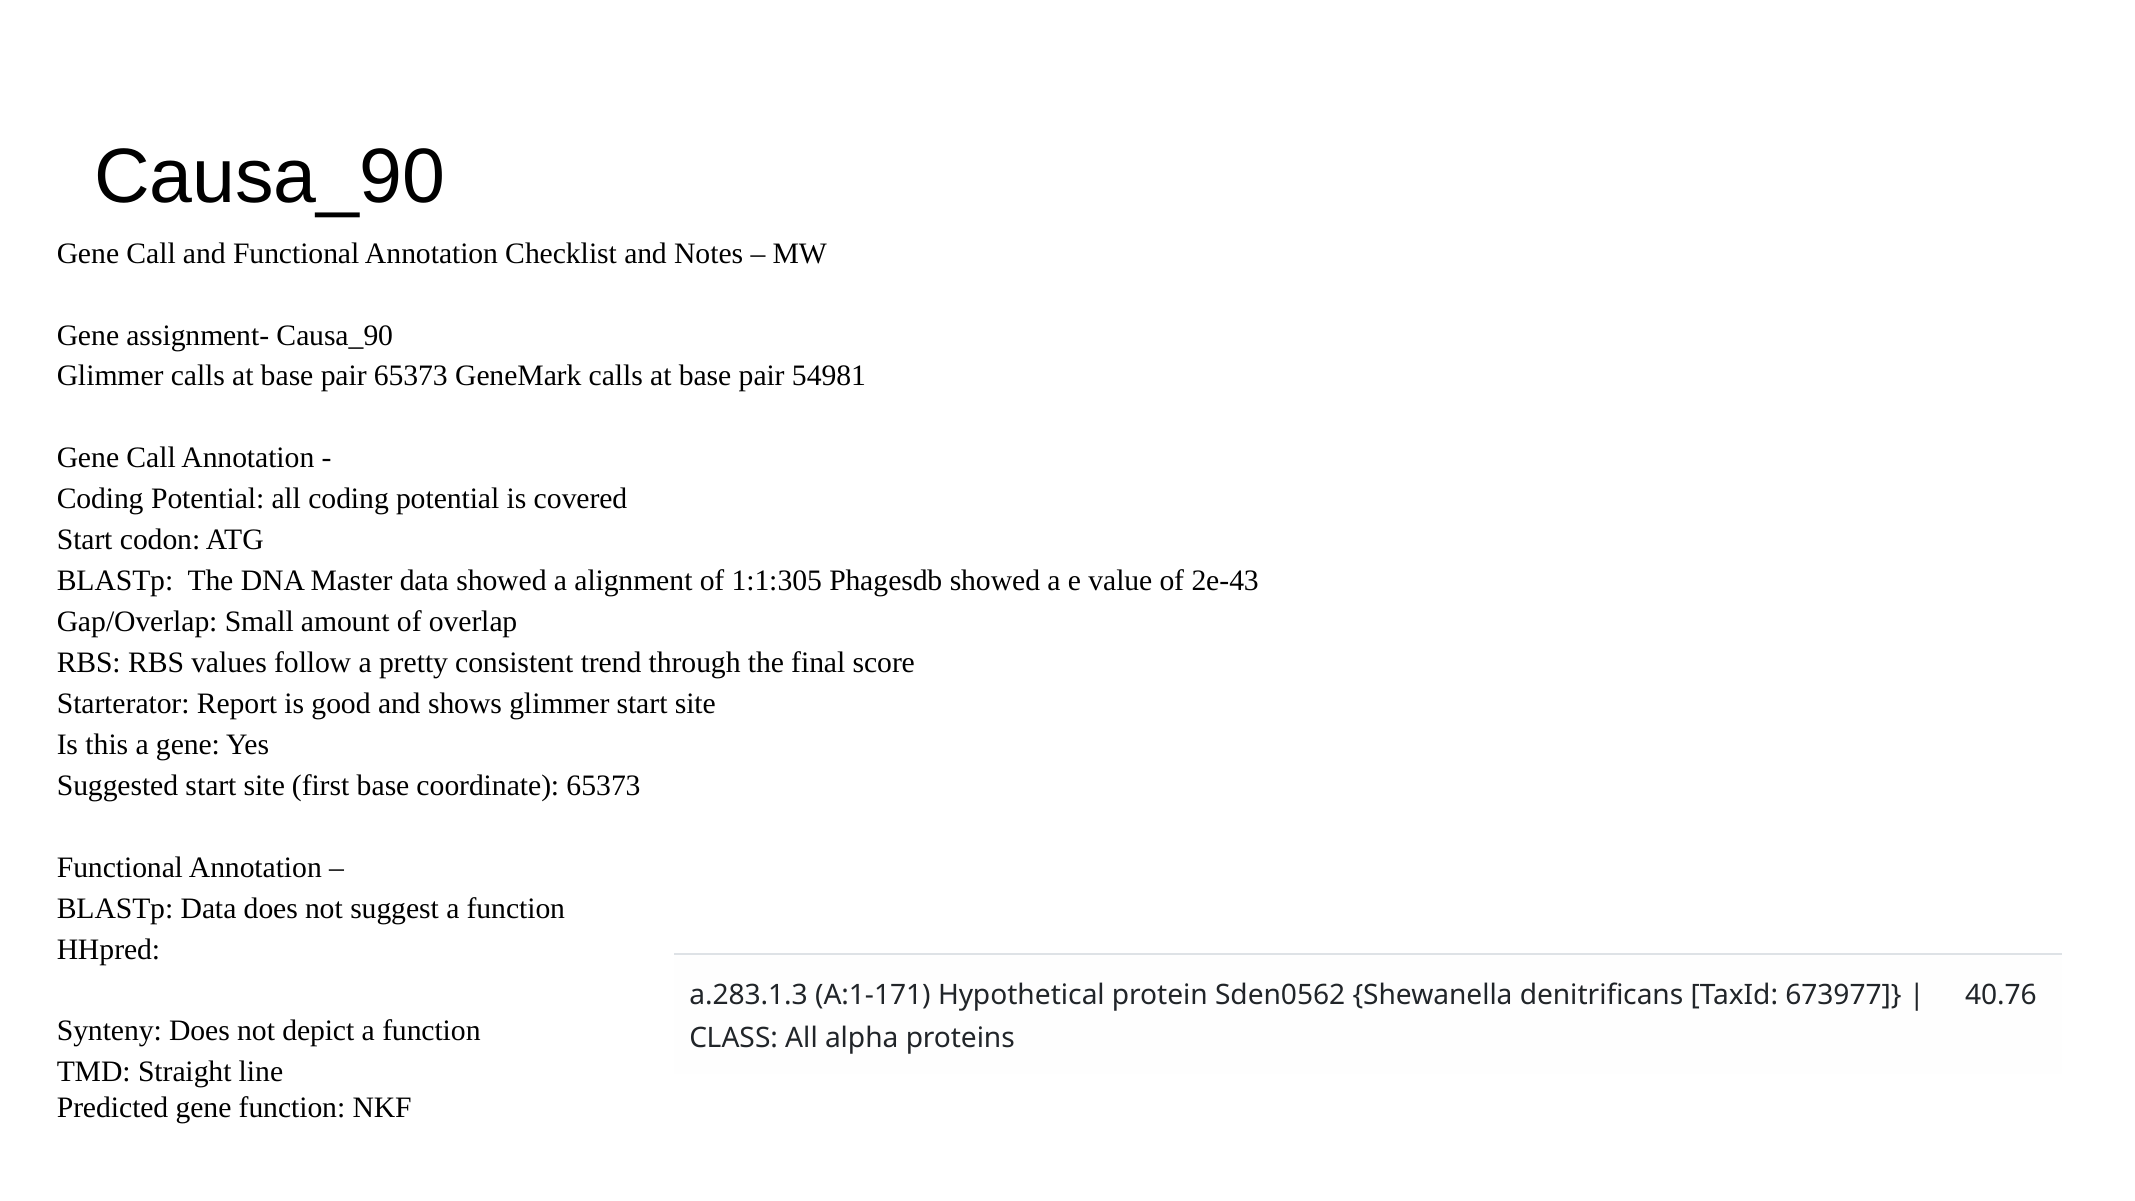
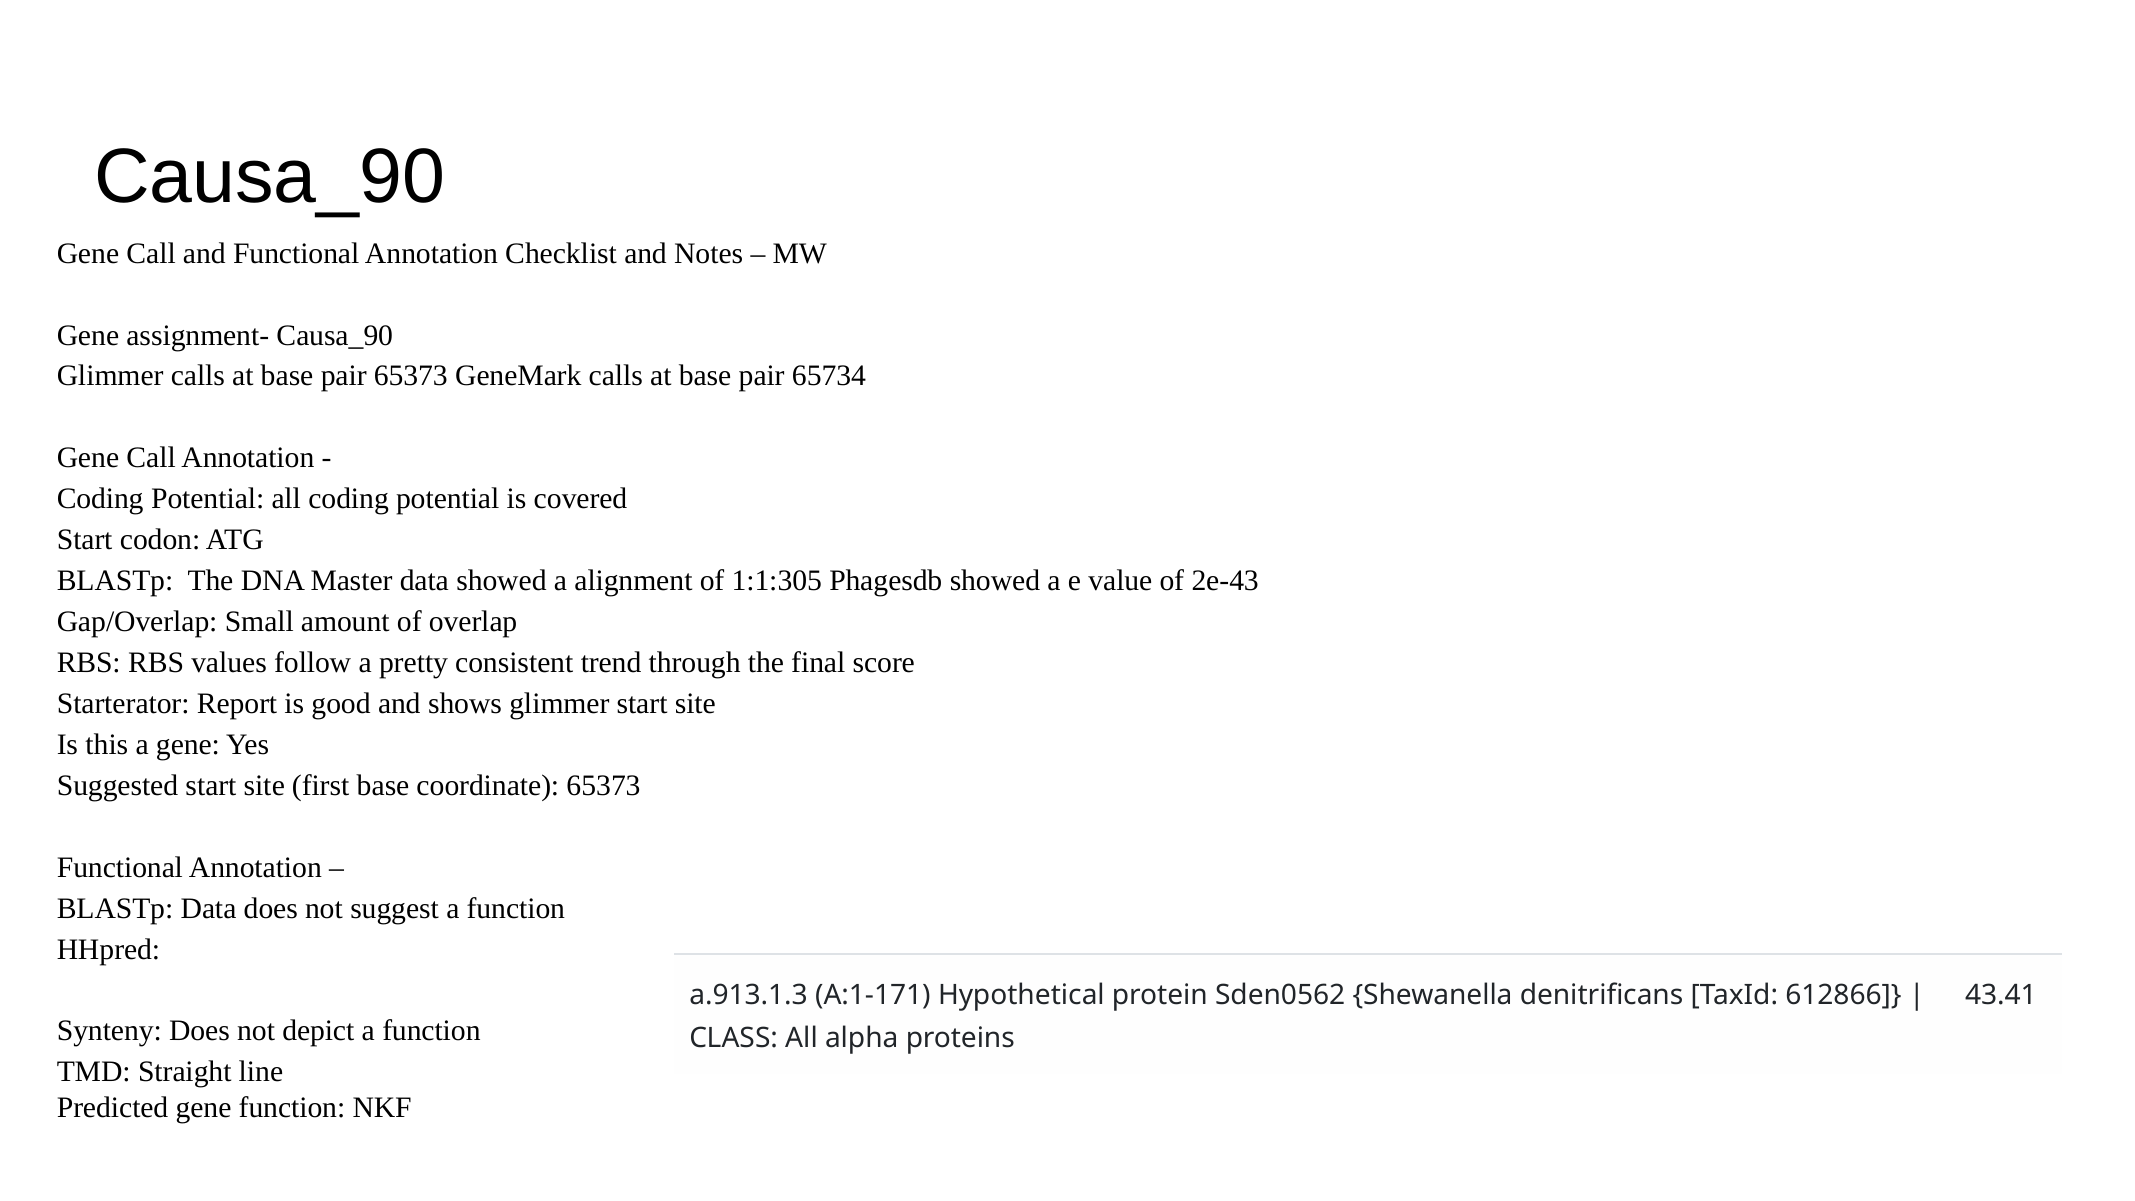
54981: 54981 -> 65734
a.283.1.3: a.283.1.3 -> a.913.1.3
673977: 673977 -> 612866
40.76: 40.76 -> 43.41
